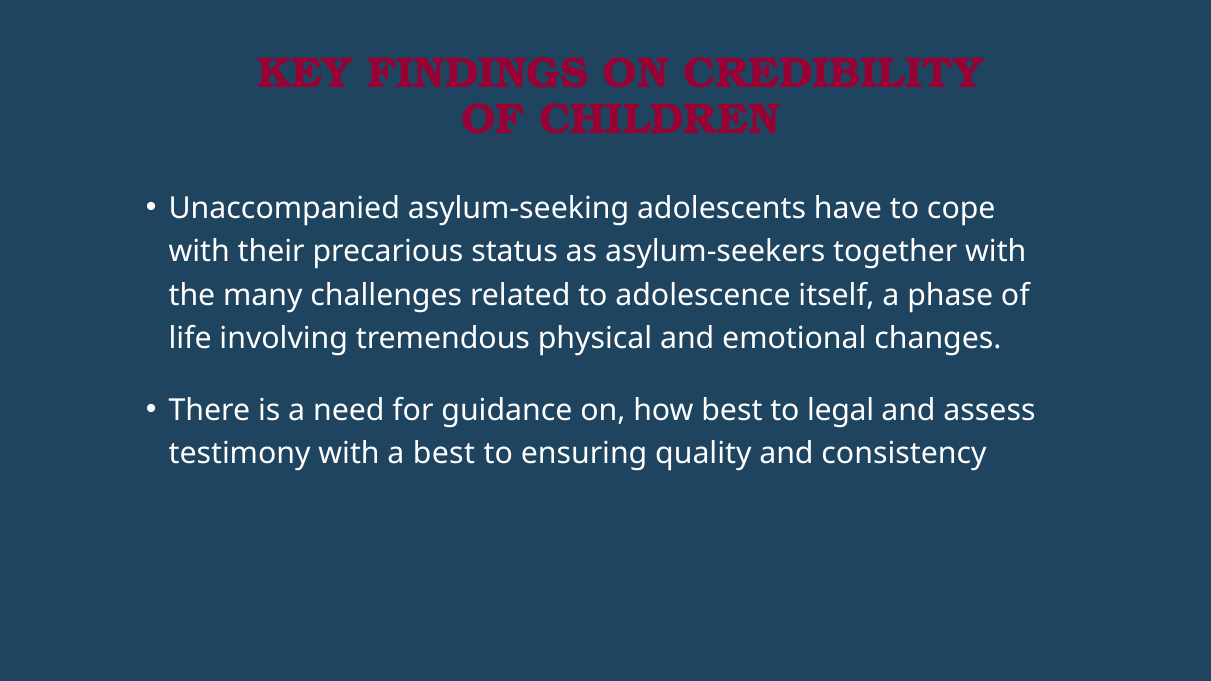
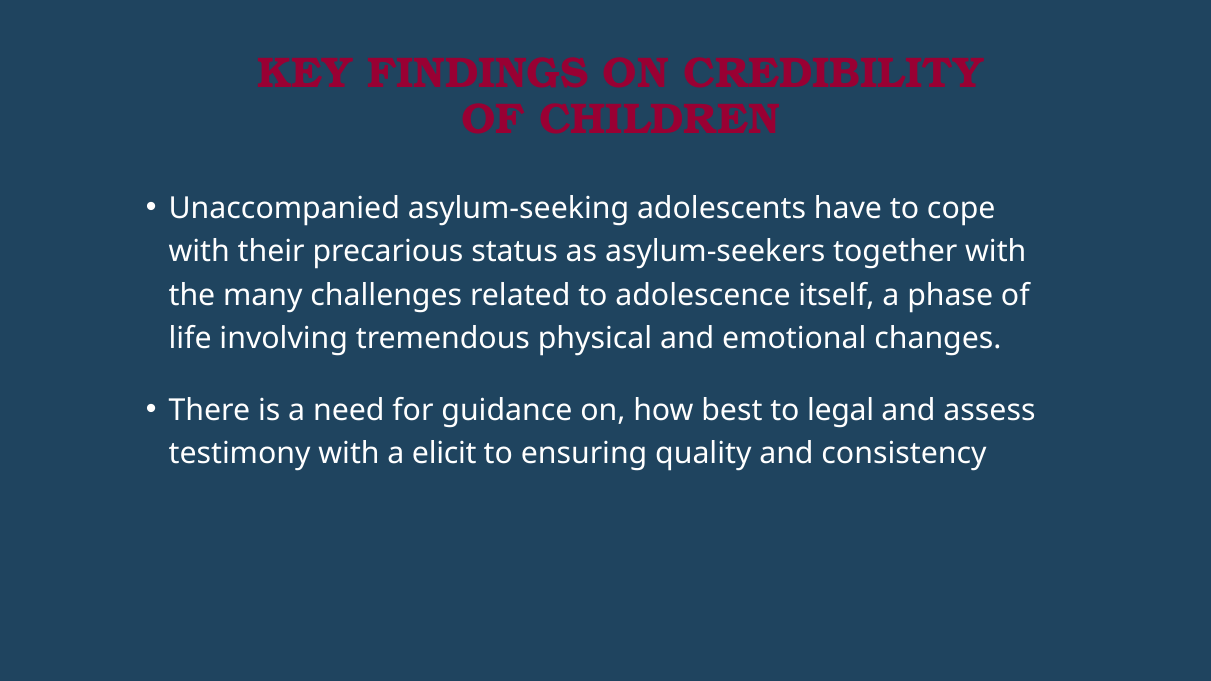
a best: best -> elicit
